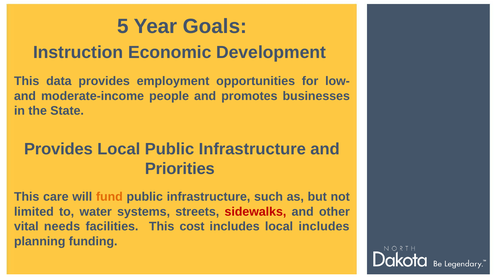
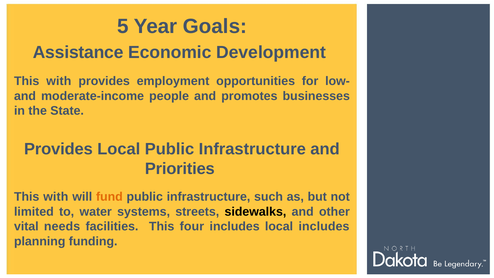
Instruction: Instruction -> Assistance
data at (59, 81): data -> with
care at (56, 197): care -> with
sidewalks colour: red -> black
cost: cost -> four
